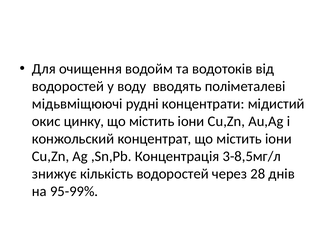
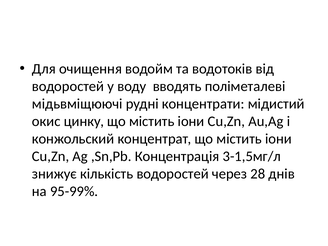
3-8,5мг/л: 3-8,5мг/л -> 3-1,5мг/л
